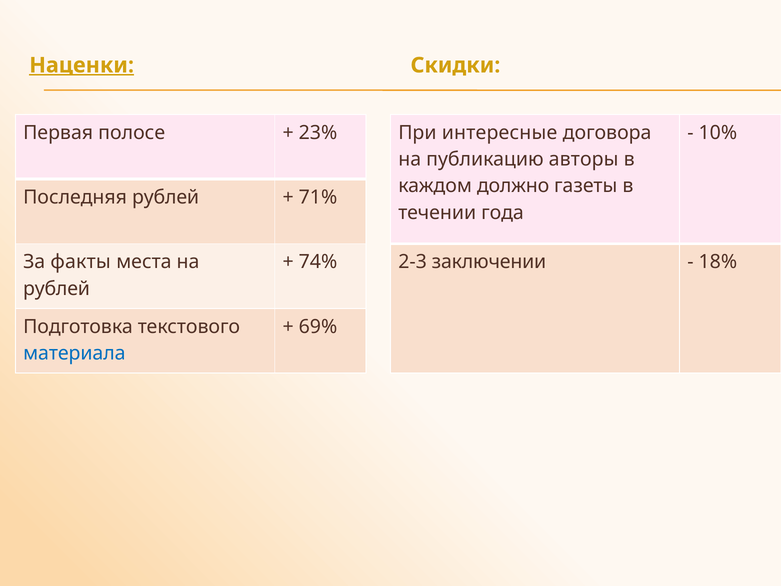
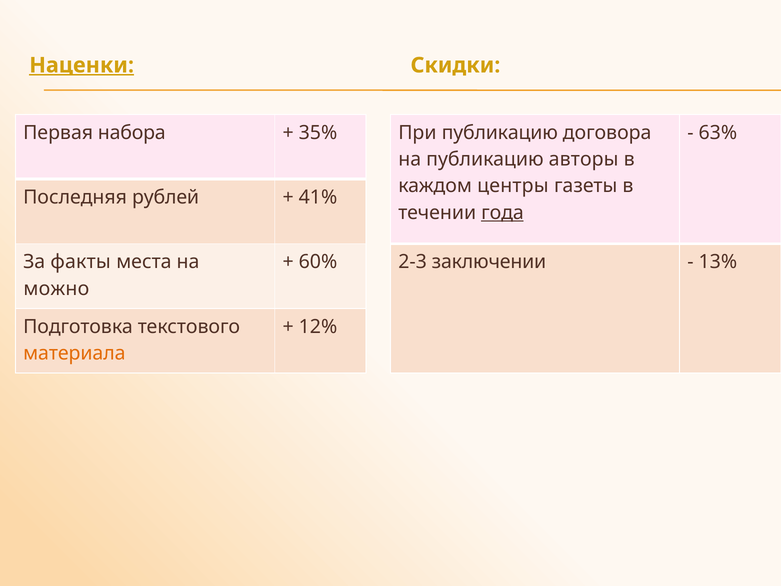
полосе: полосе -> набора
23%: 23% -> 35%
При интересные: интересные -> публикацию
10%: 10% -> 63%
должно: должно -> центры
71%: 71% -> 41%
года underline: none -> present
74%: 74% -> 60%
18%: 18% -> 13%
рублей at (57, 288): рублей -> можно
69%: 69% -> 12%
материала colour: blue -> orange
